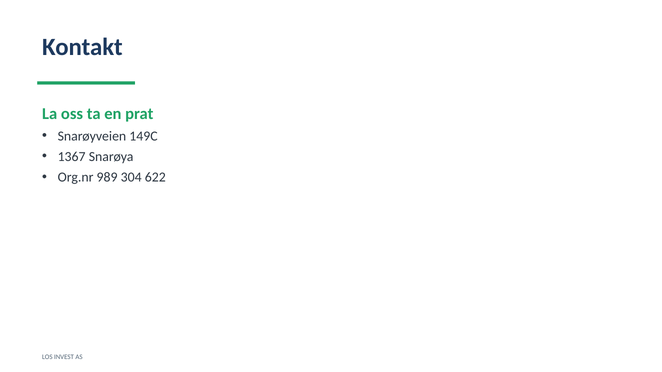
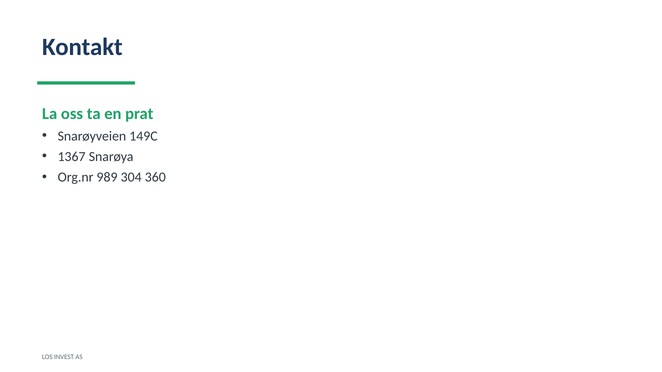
622: 622 -> 360
